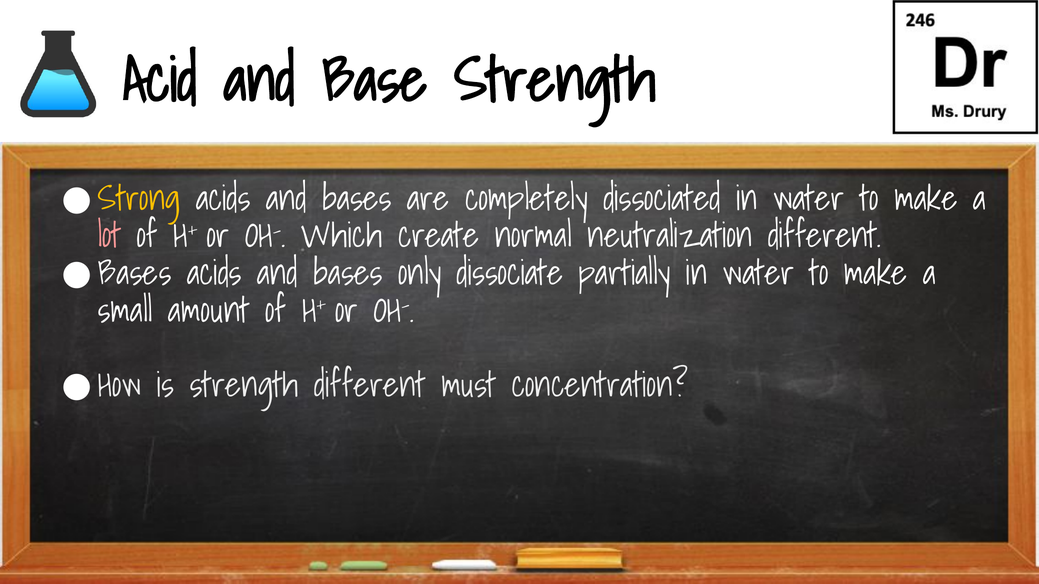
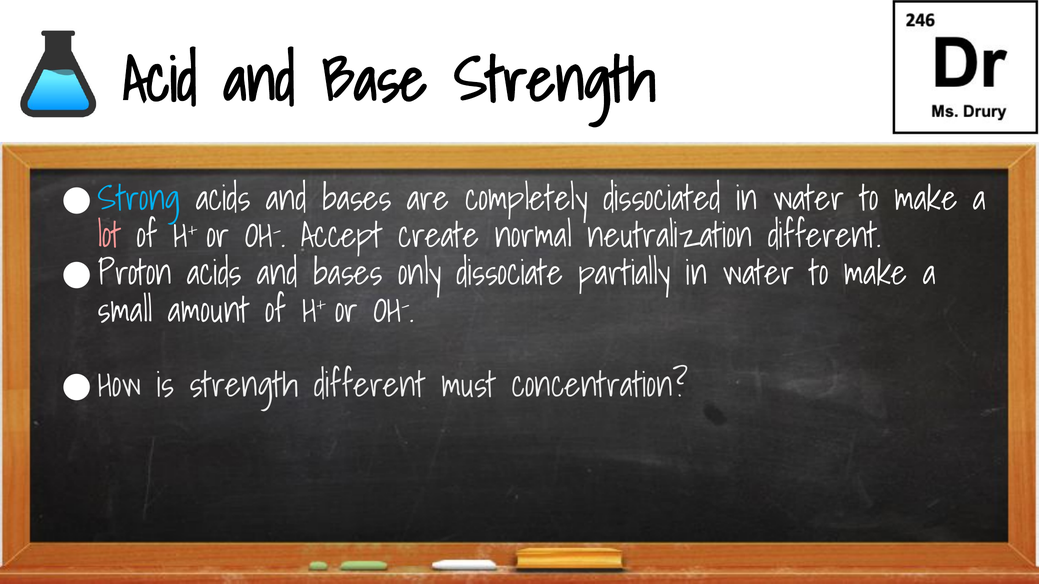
Strong colour: yellow -> light blue
Which: Which -> Accept
Bases at (135, 274): Bases -> Proton
